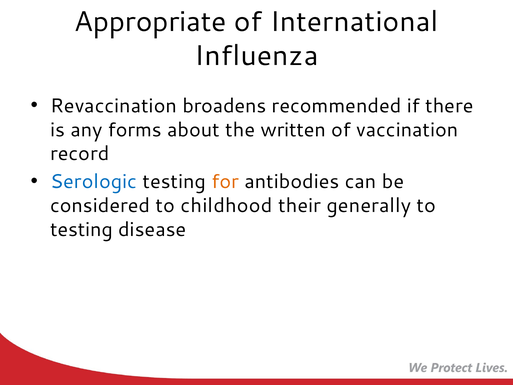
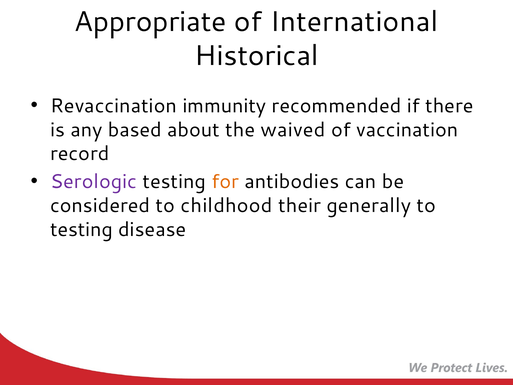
Influenza: Influenza -> Historical
broadens: broadens -> immunity
forms: forms -> based
written: written -> waived
Serologic colour: blue -> purple
